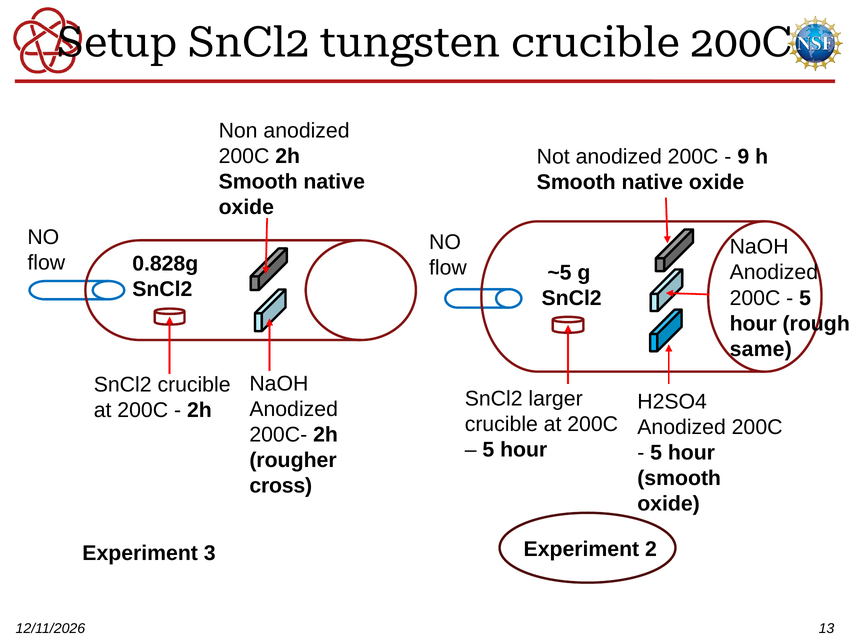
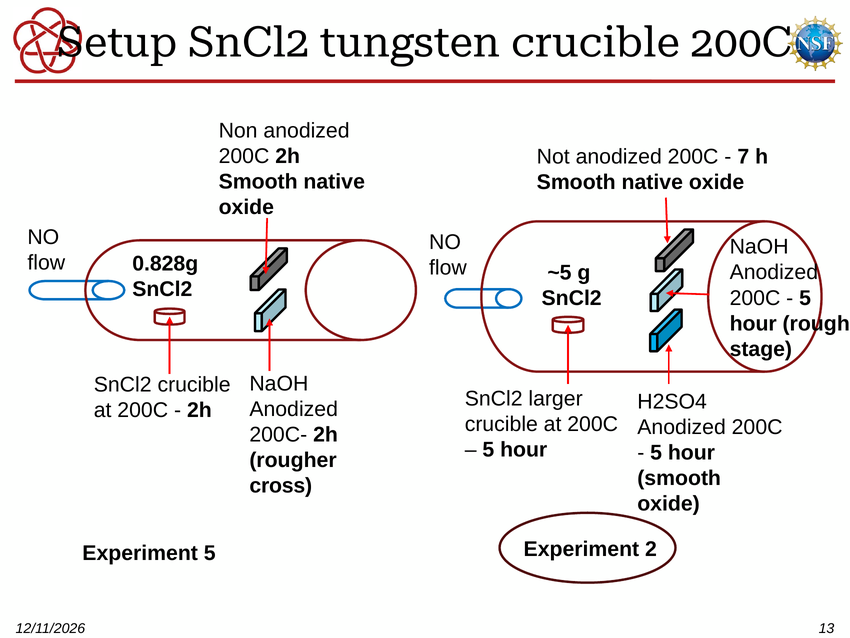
9: 9 -> 7
same: same -> stage
Experiment 3: 3 -> 5
